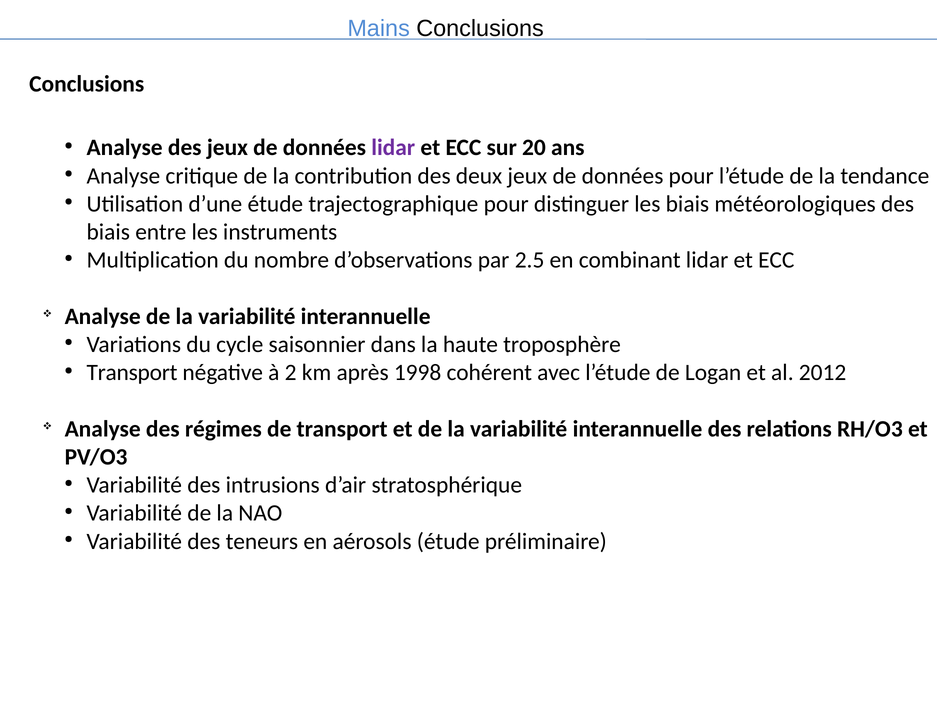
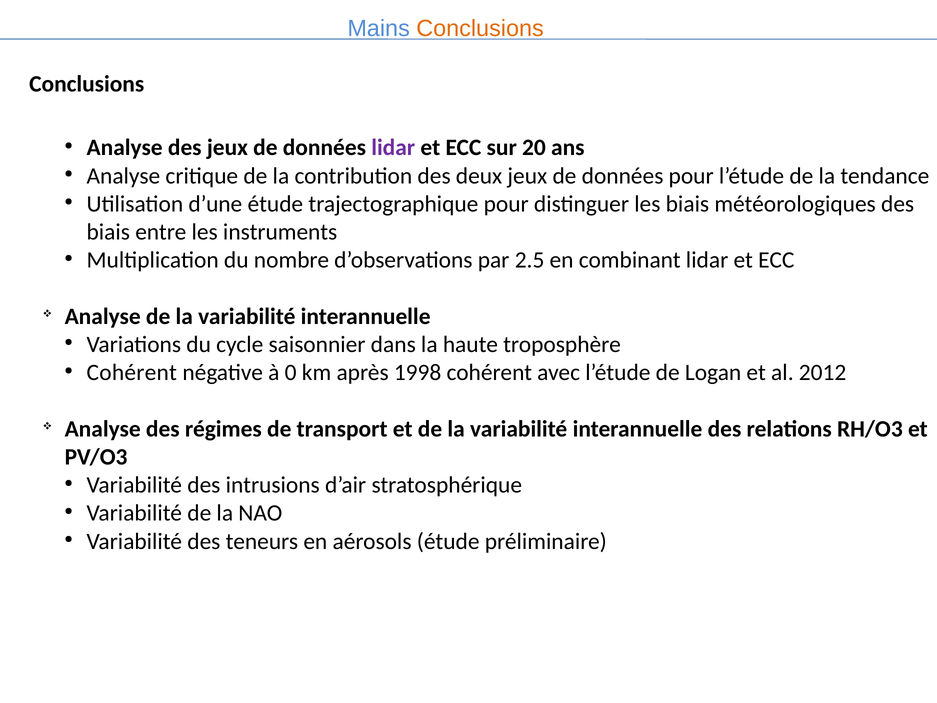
Conclusions at (480, 28) colour: black -> orange
Transport at (132, 373): Transport -> Cohérent
2: 2 -> 0
